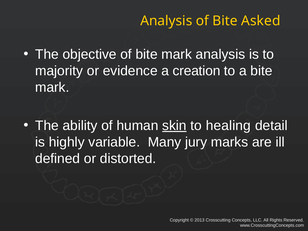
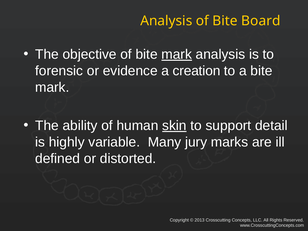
Asked: Asked -> Board
mark at (177, 54) underline: none -> present
majority: majority -> forensic
healing: healing -> support
